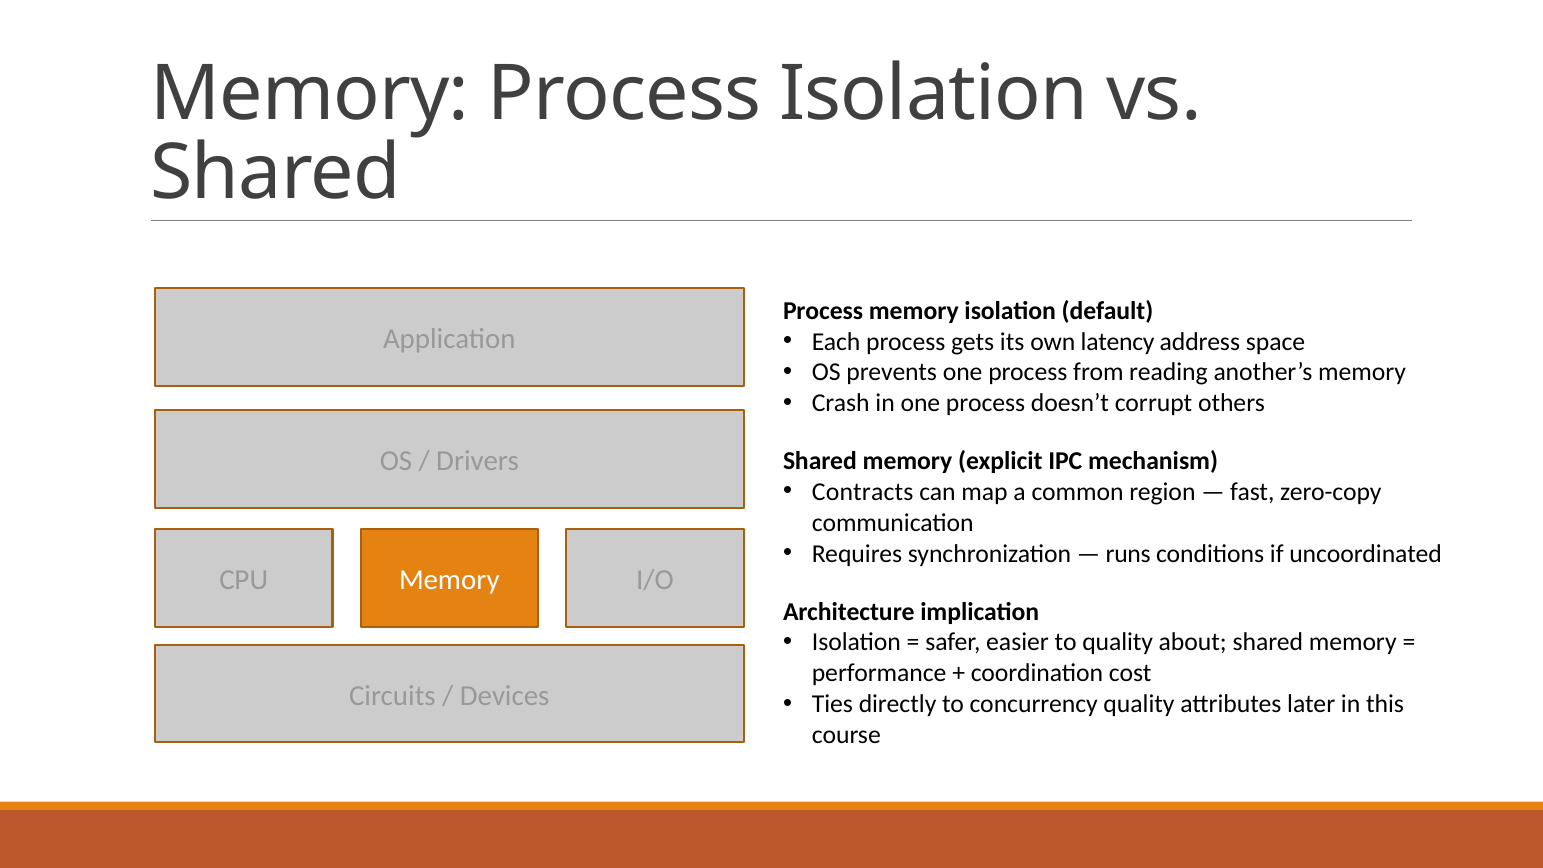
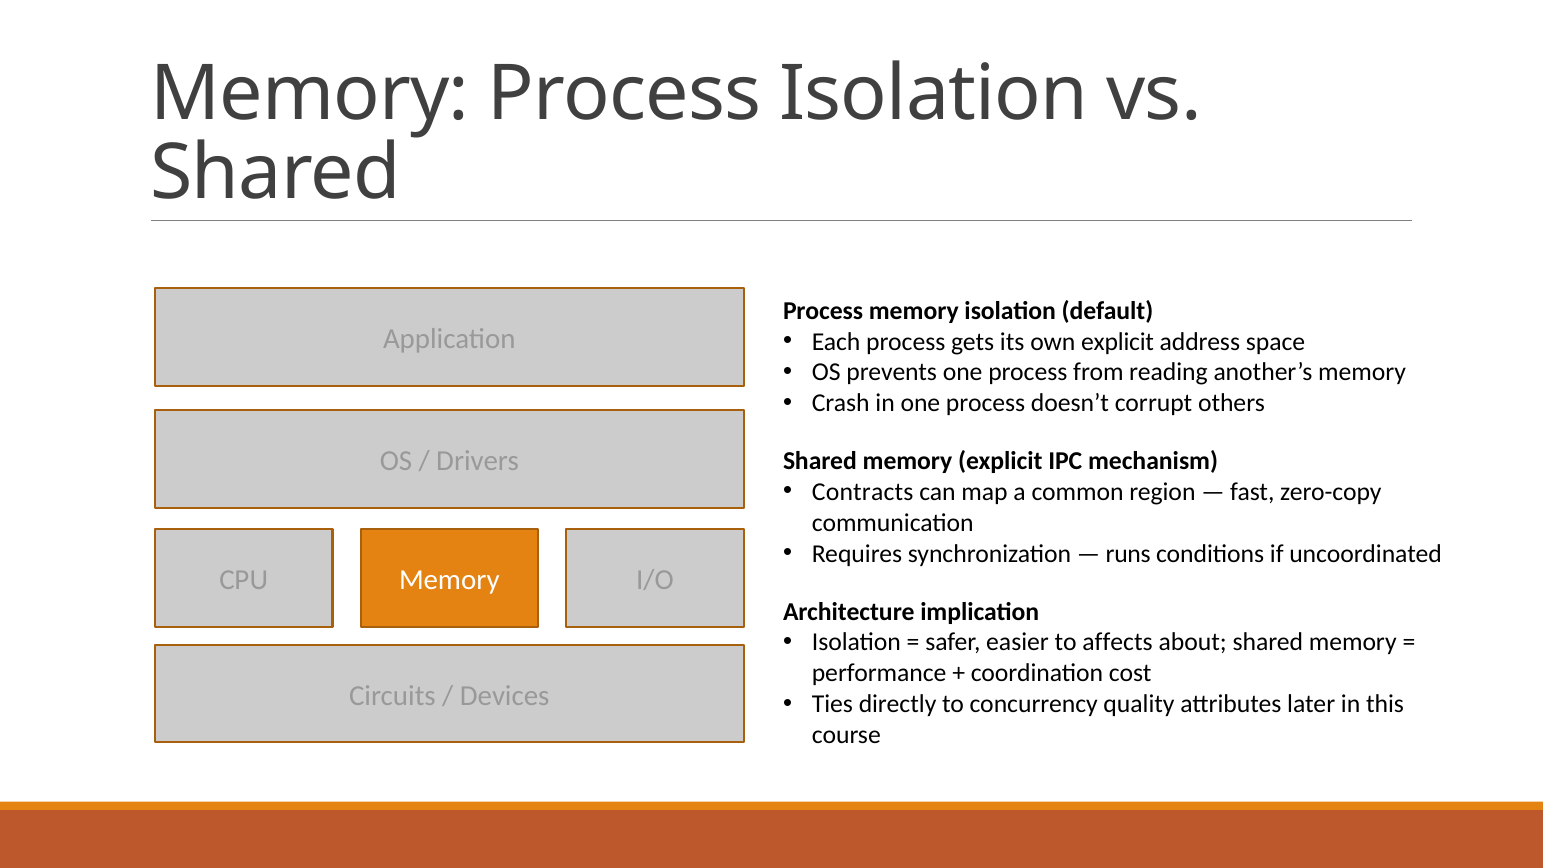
own latency: latency -> explicit
to quality: quality -> affects
